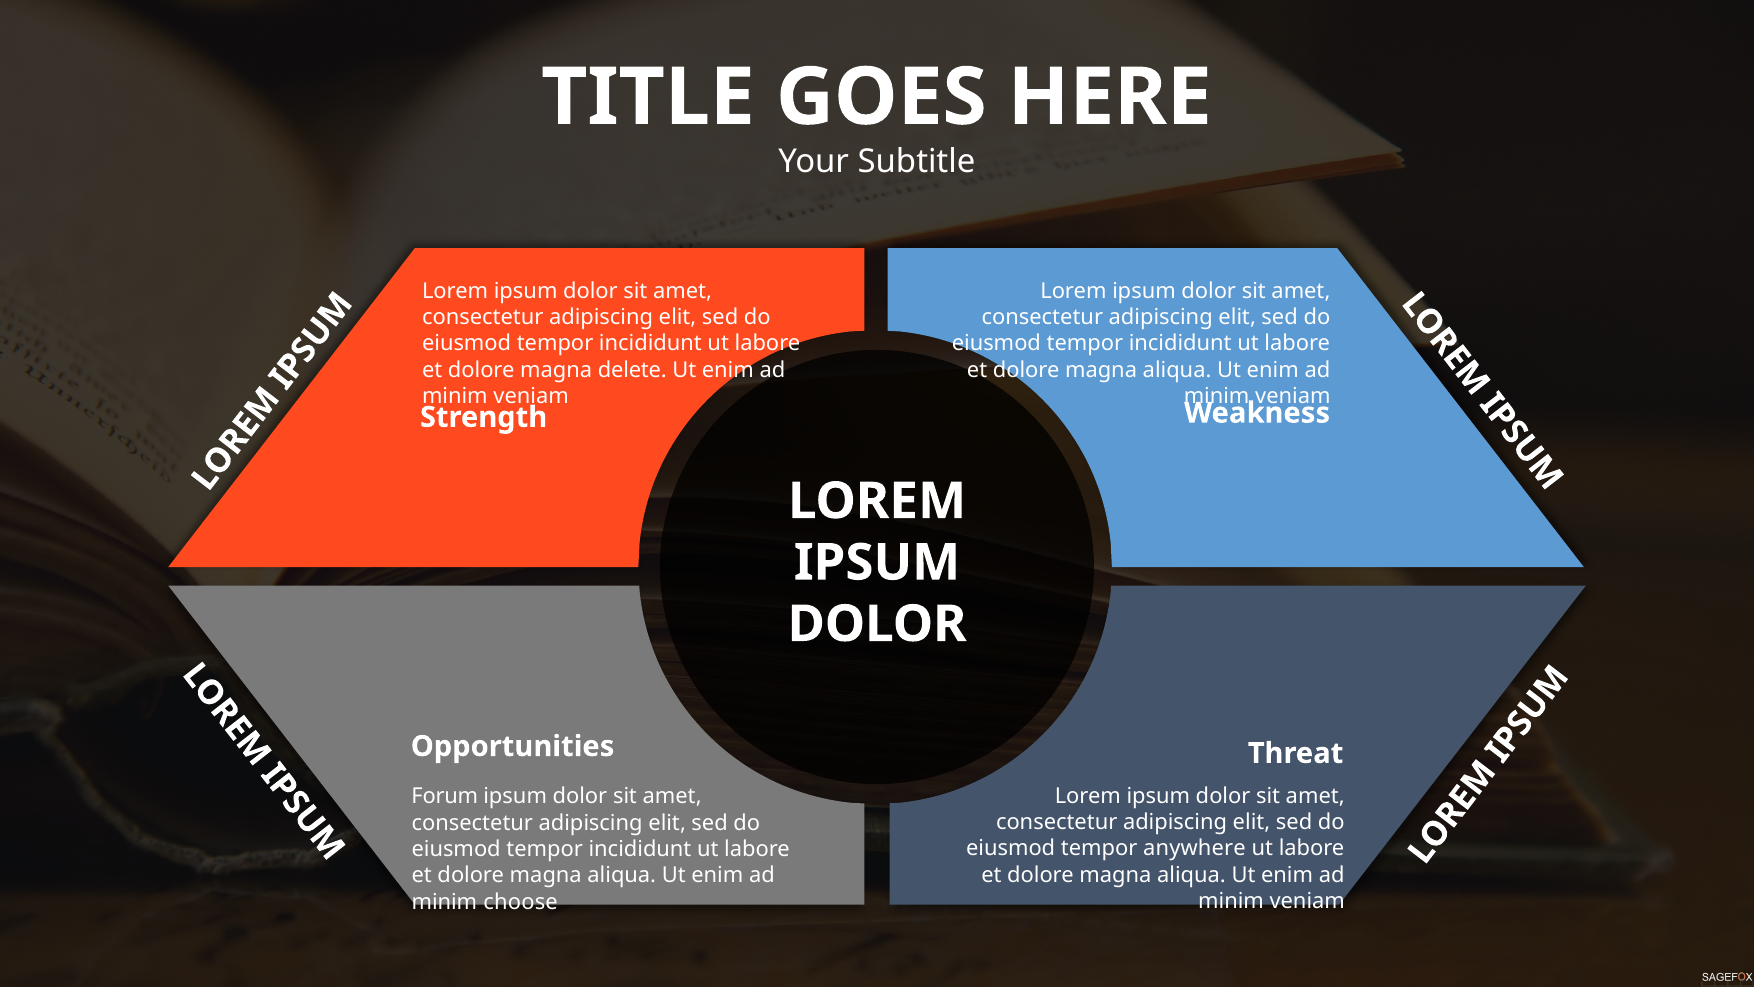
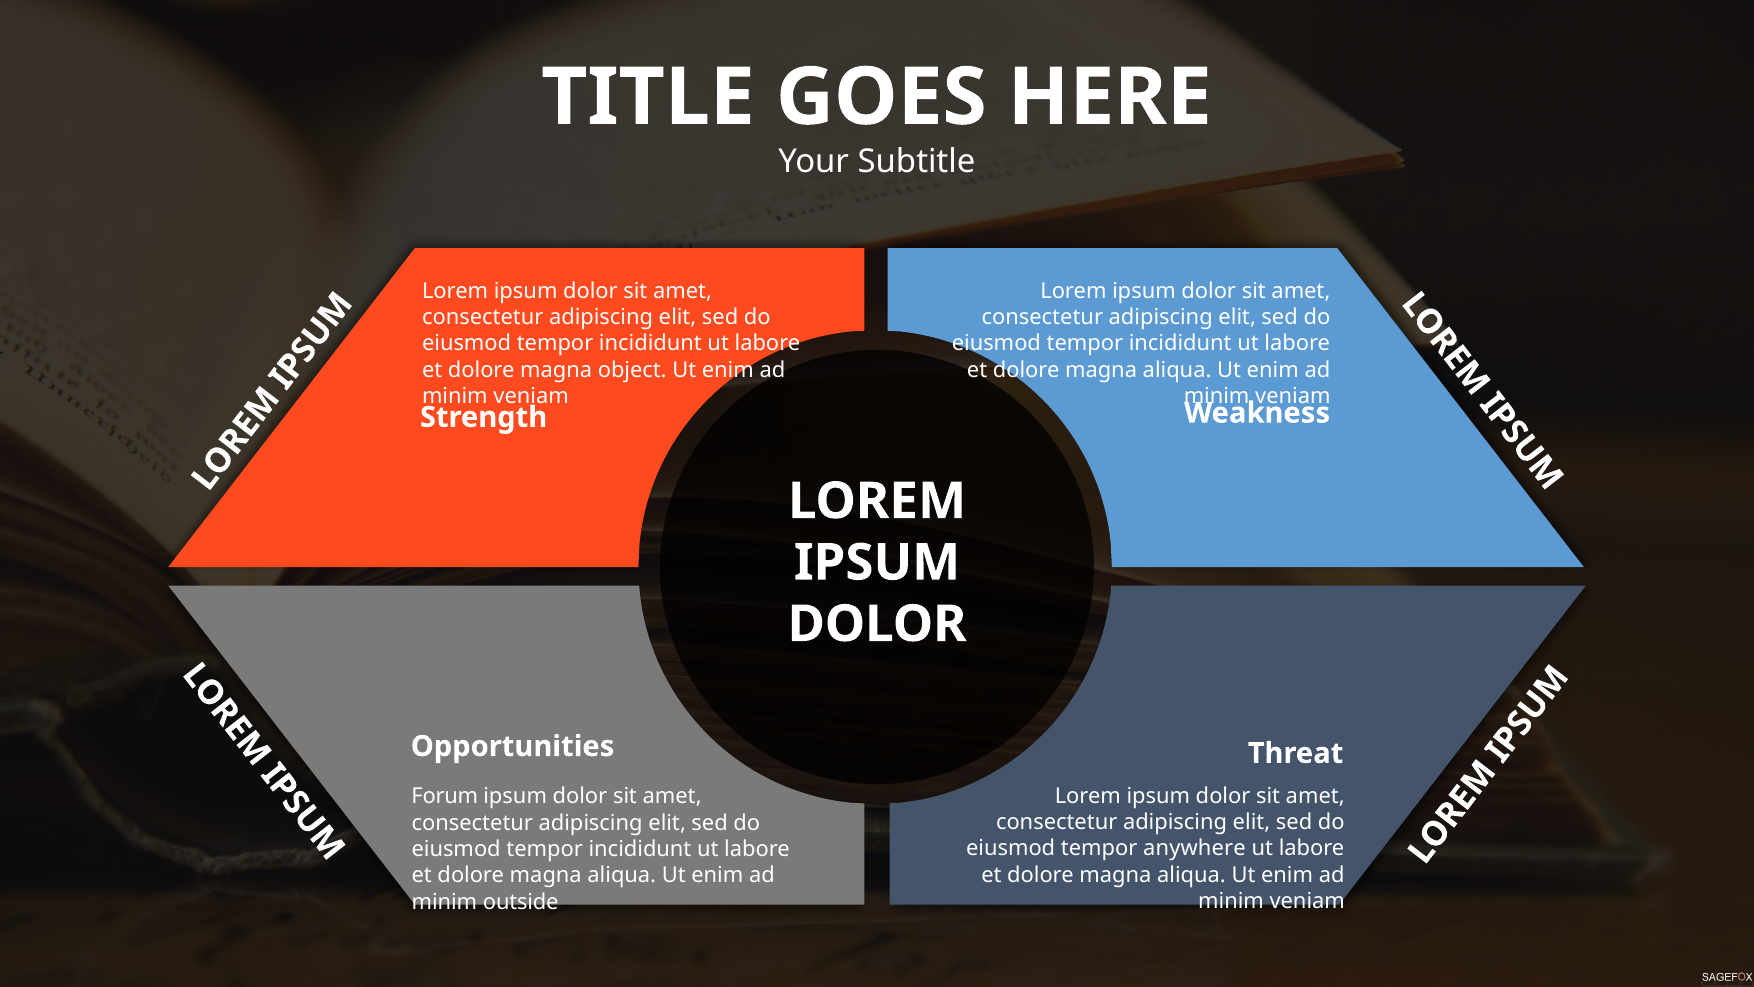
delete: delete -> object
choose: choose -> outside
